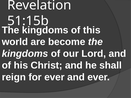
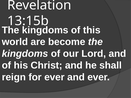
51:15b: 51:15b -> 13:15b
